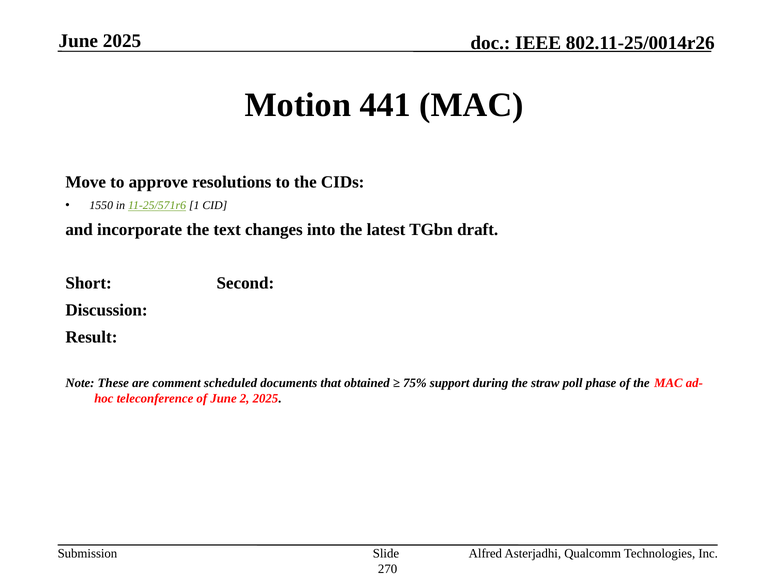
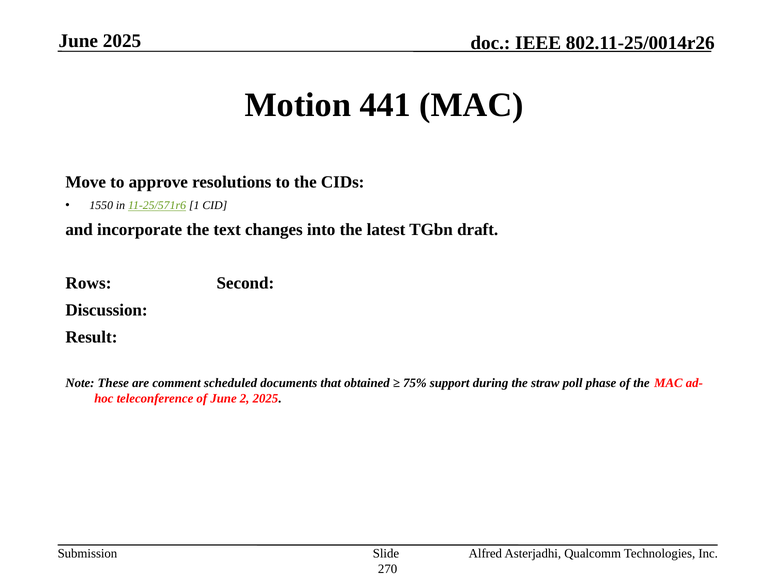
Short: Short -> Rows
